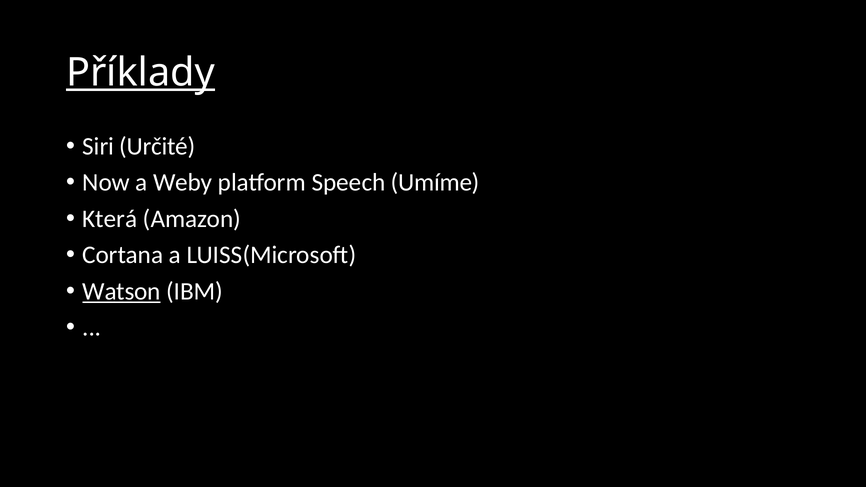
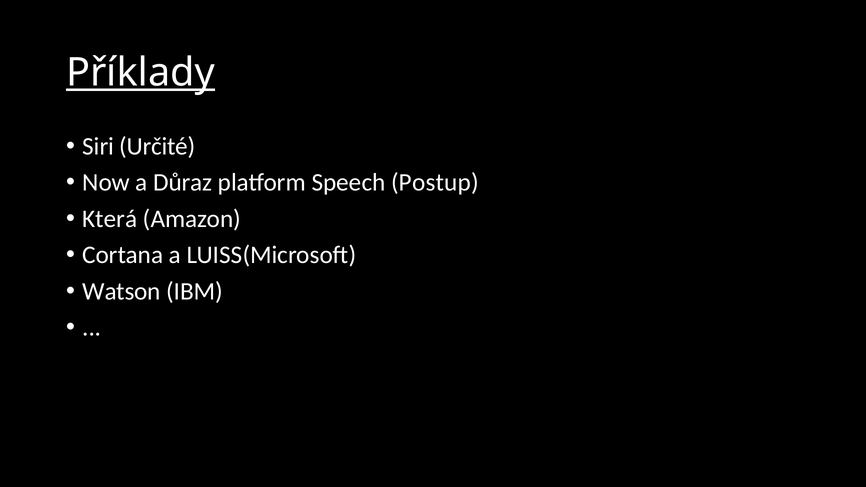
Weby: Weby -> Důraz
Umíme: Umíme -> Postup
Watson underline: present -> none
